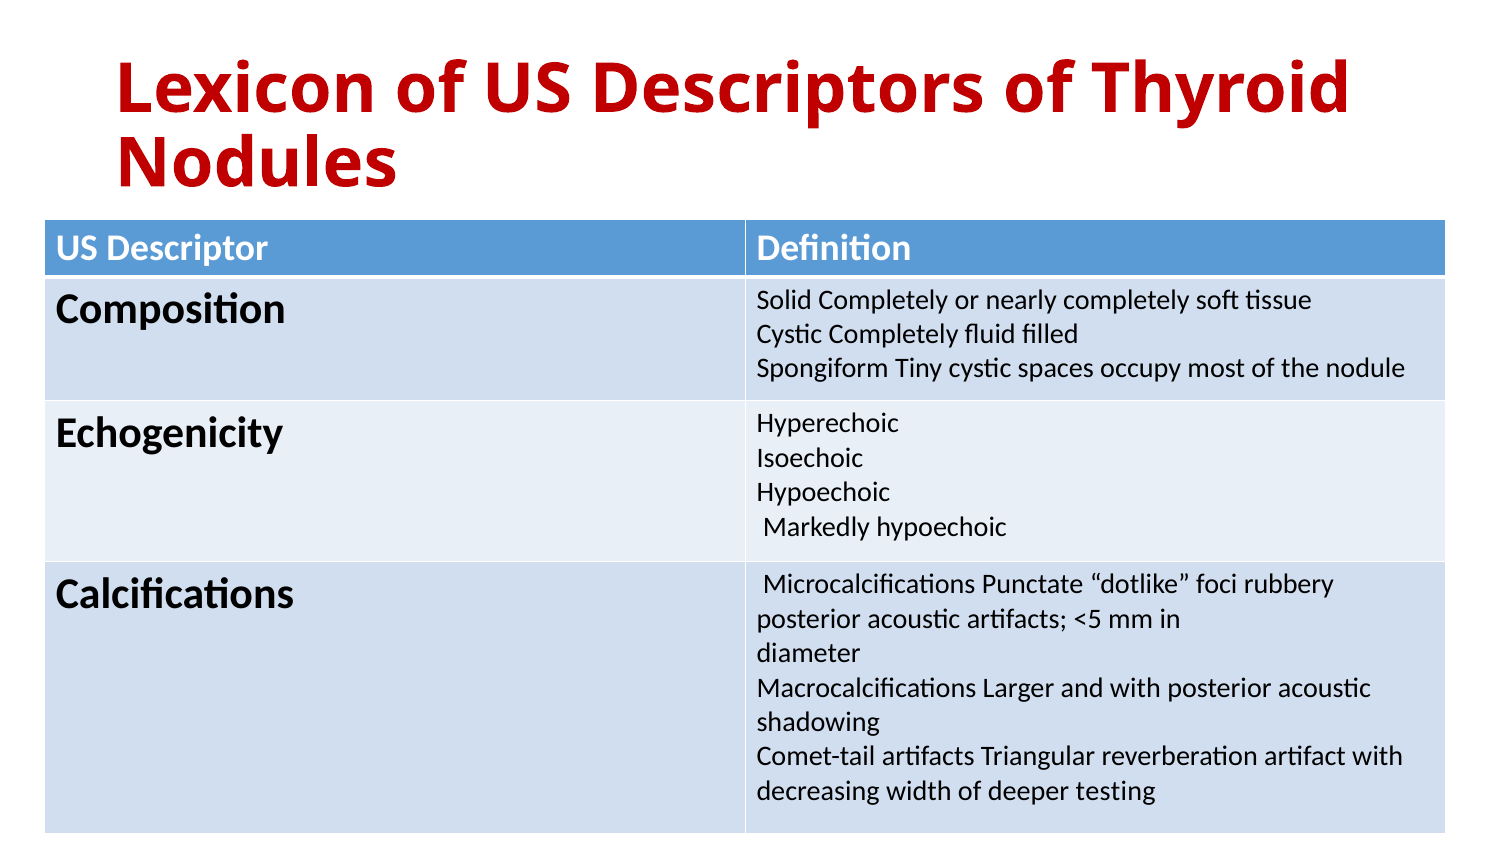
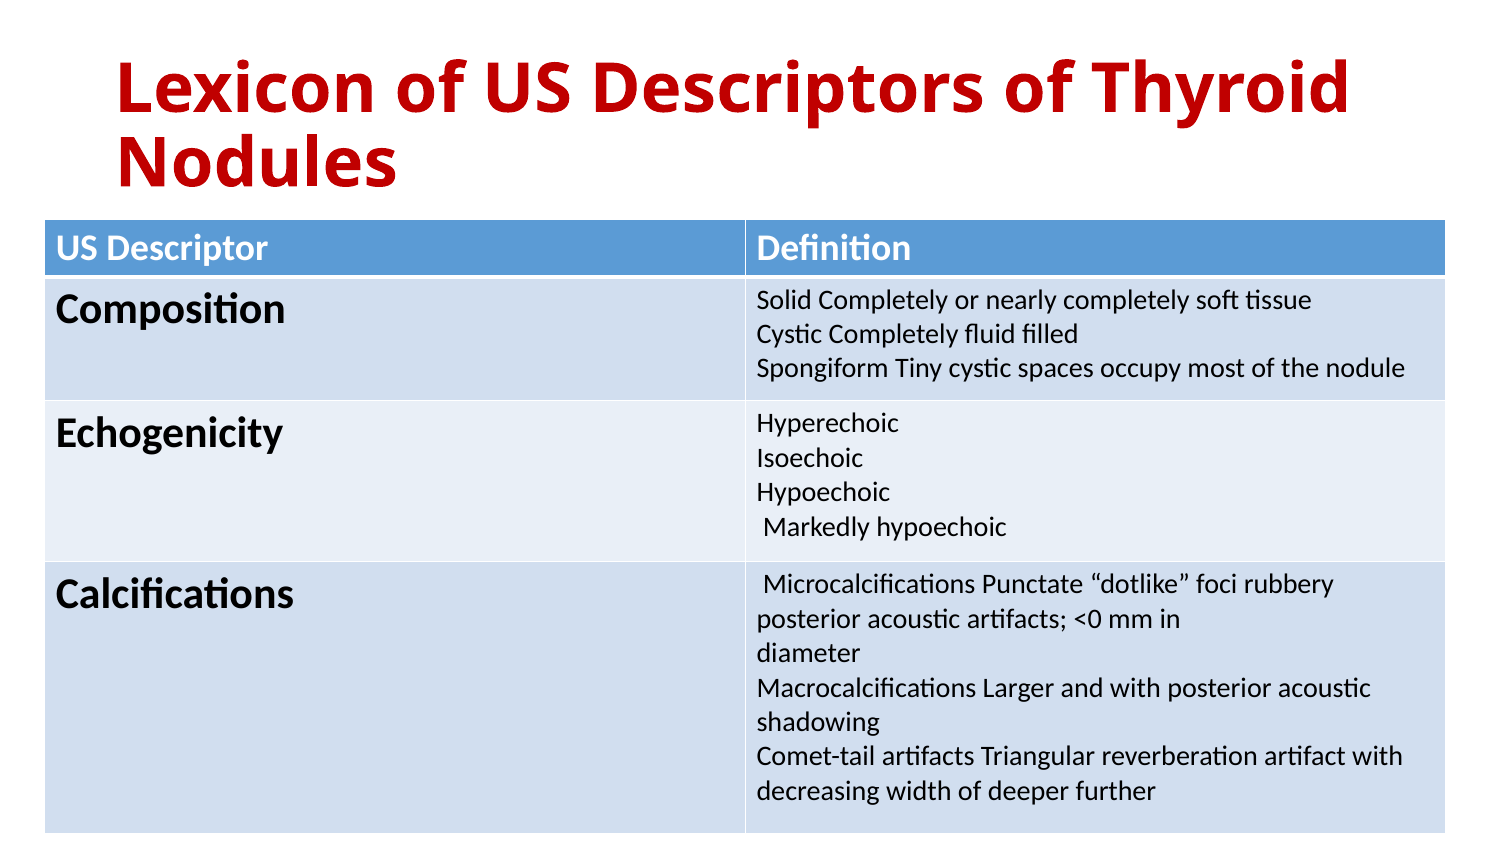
<5: <5 -> <0
testing: testing -> further
